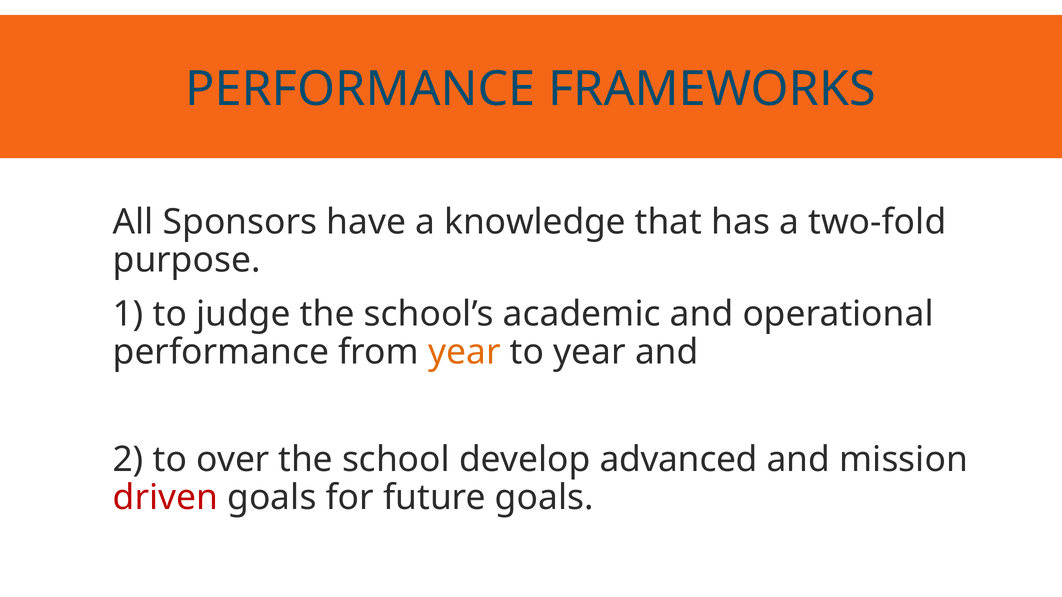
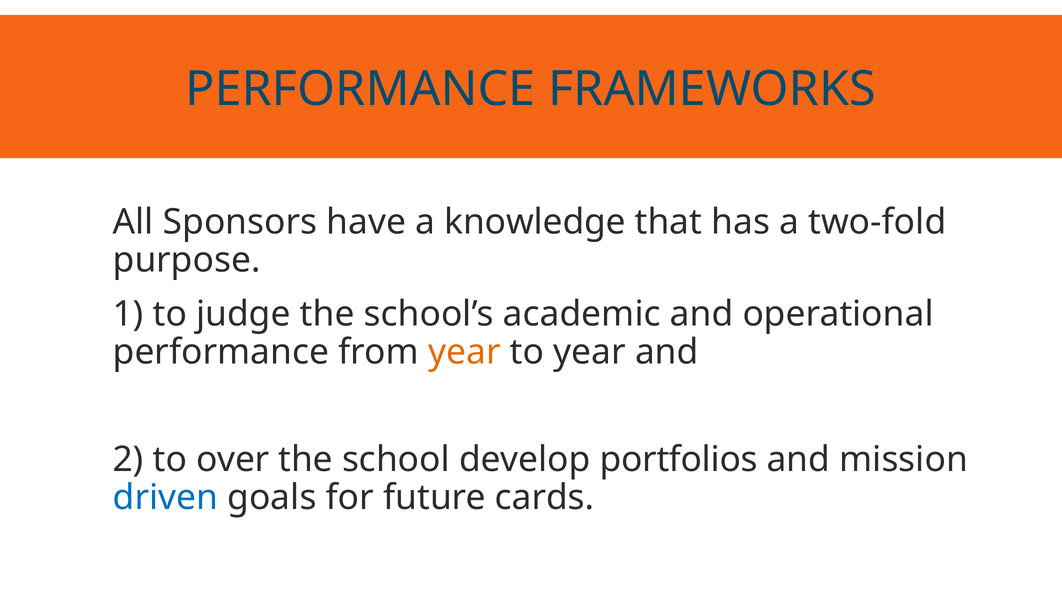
advanced: advanced -> portfolios
driven colour: red -> blue
future goals: goals -> cards
